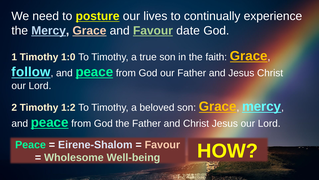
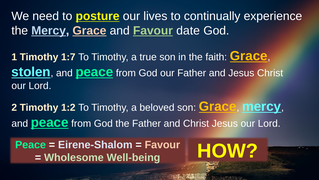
1:0: 1:0 -> 1:7
follow: follow -> stolen
